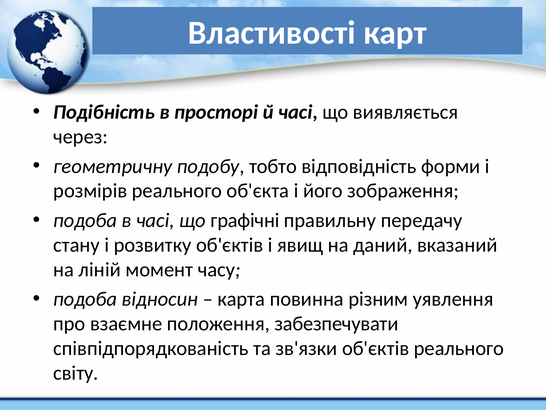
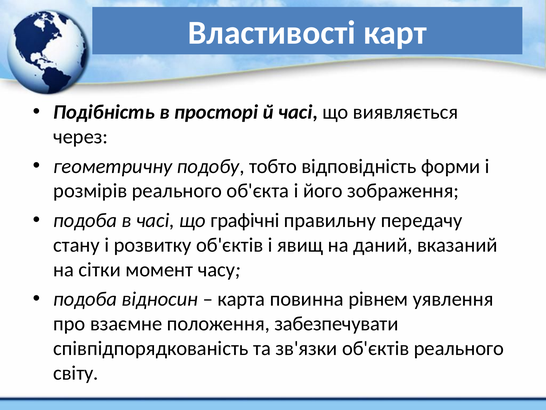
ліній: ліній -> сітки
різним: різним -> рівнем
